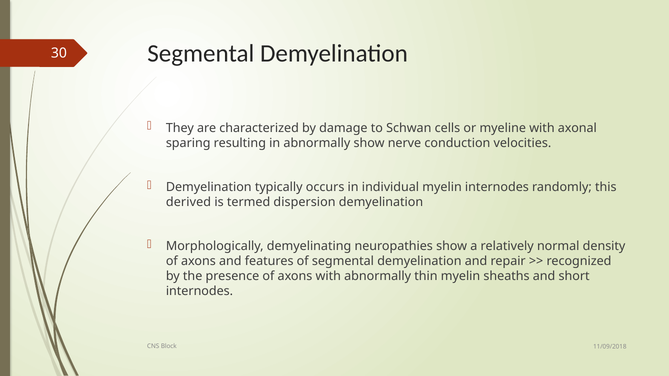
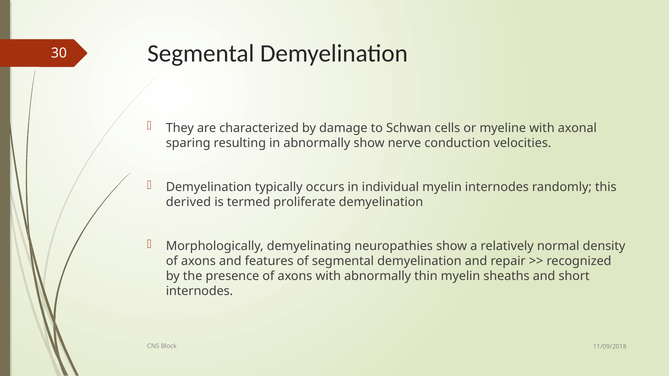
dispersion: dispersion -> proliferate
